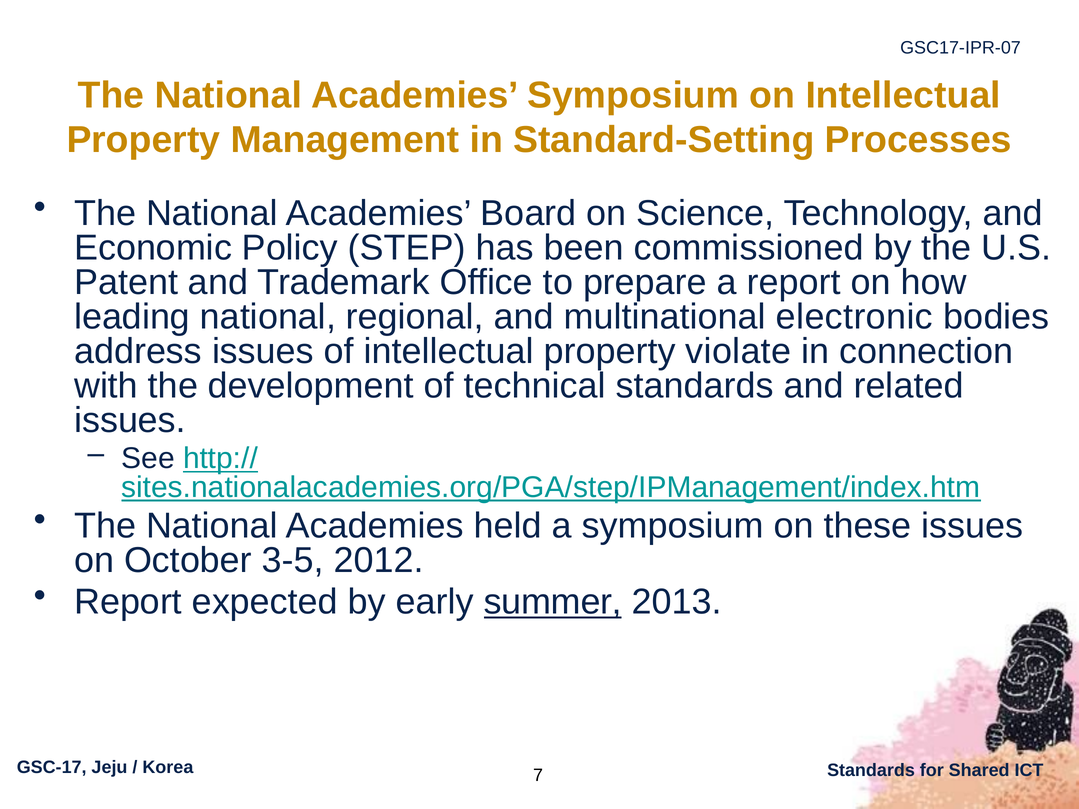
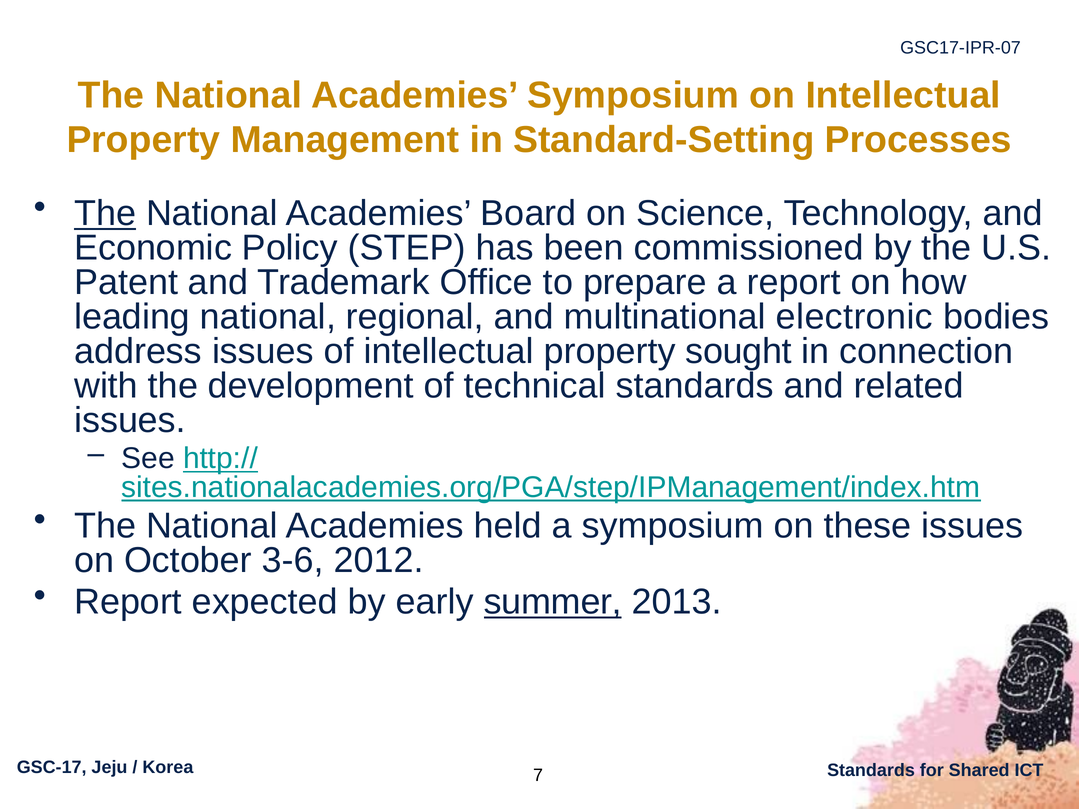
The at (105, 214) underline: none -> present
violate: violate -> sought
3-5: 3-5 -> 3-6
